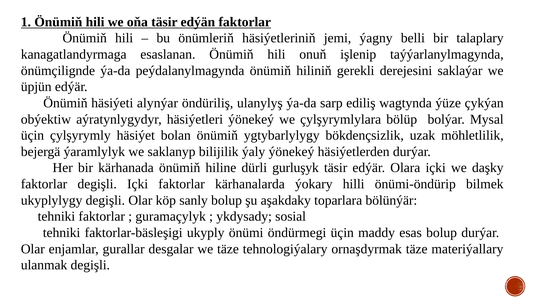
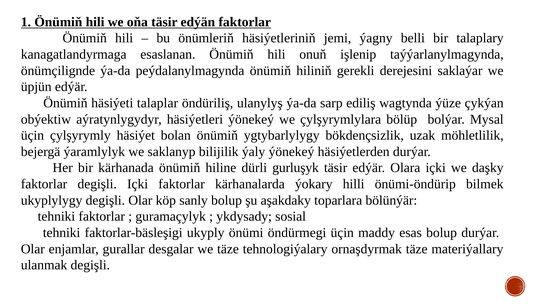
alynýar: alynýar -> talaplar
